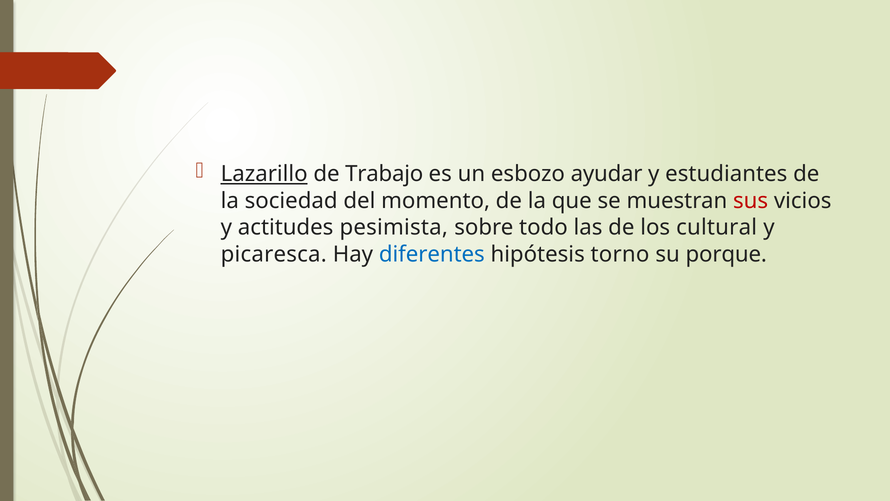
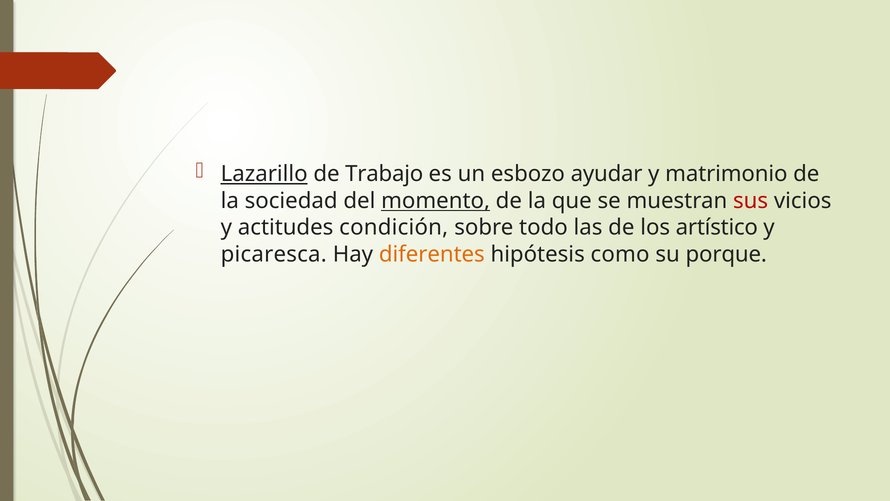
estudiantes: estudiantes -> matrimonio
momento underline: none -> present
pesimista: pesimista -> condición
cultural: cultural -> artístico
diferentes colour: blue -> orange
torno: torno -> como
